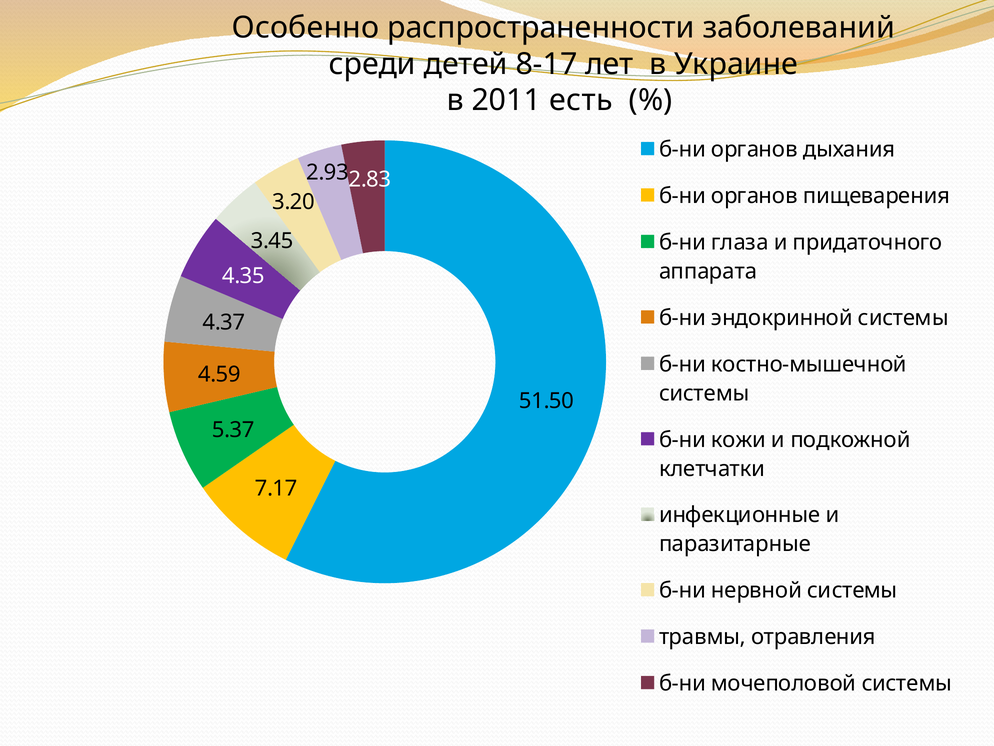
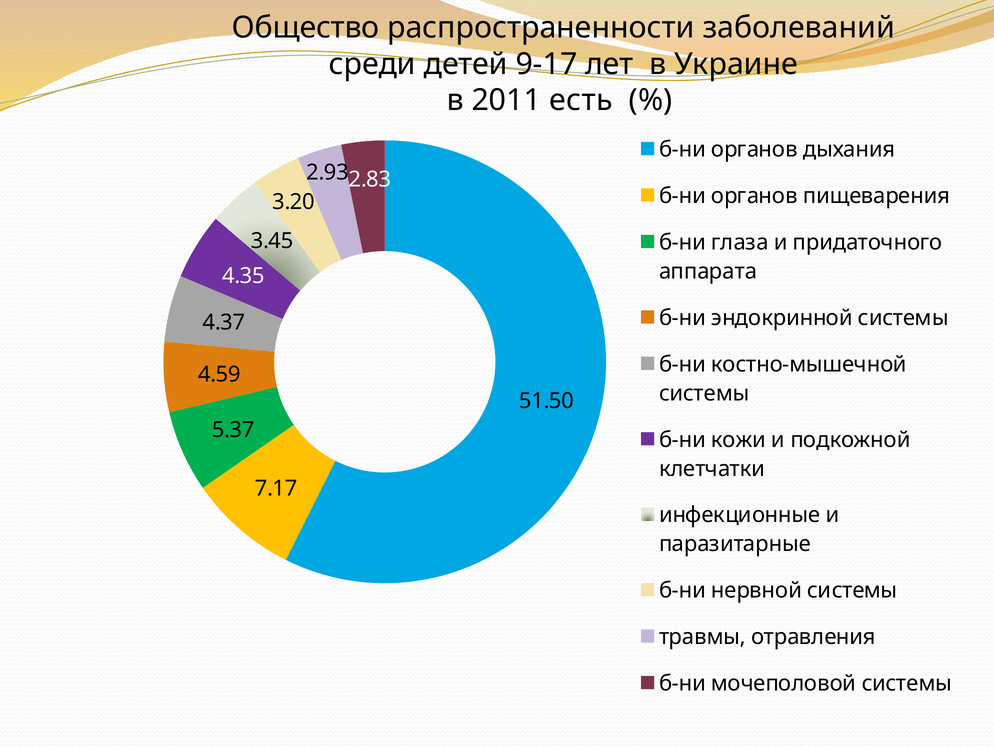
Особенно: Особенно -> Общество
8-17: 8-17 -> 9-17
